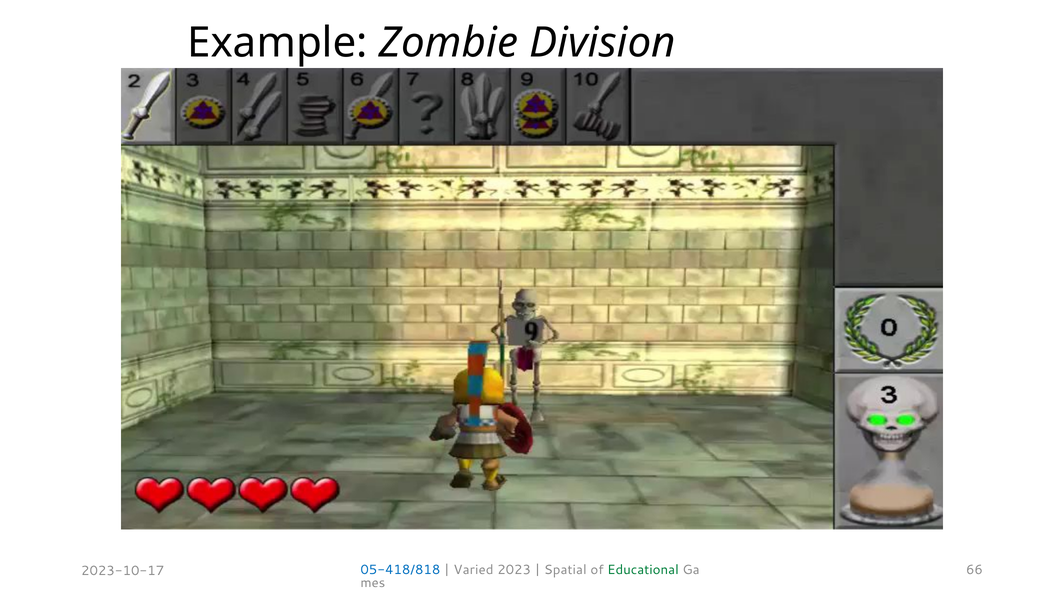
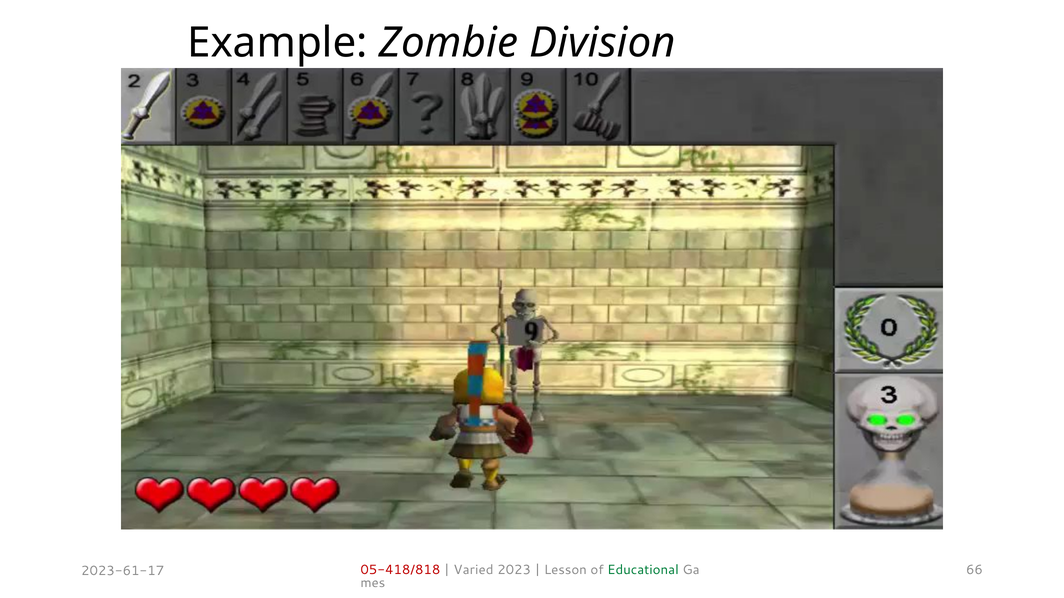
05-418/818 colour: blue -> red
Spatial: Spatial -> Lesson
2023-10-17: 2023-10-17 -> 2023-61-17
